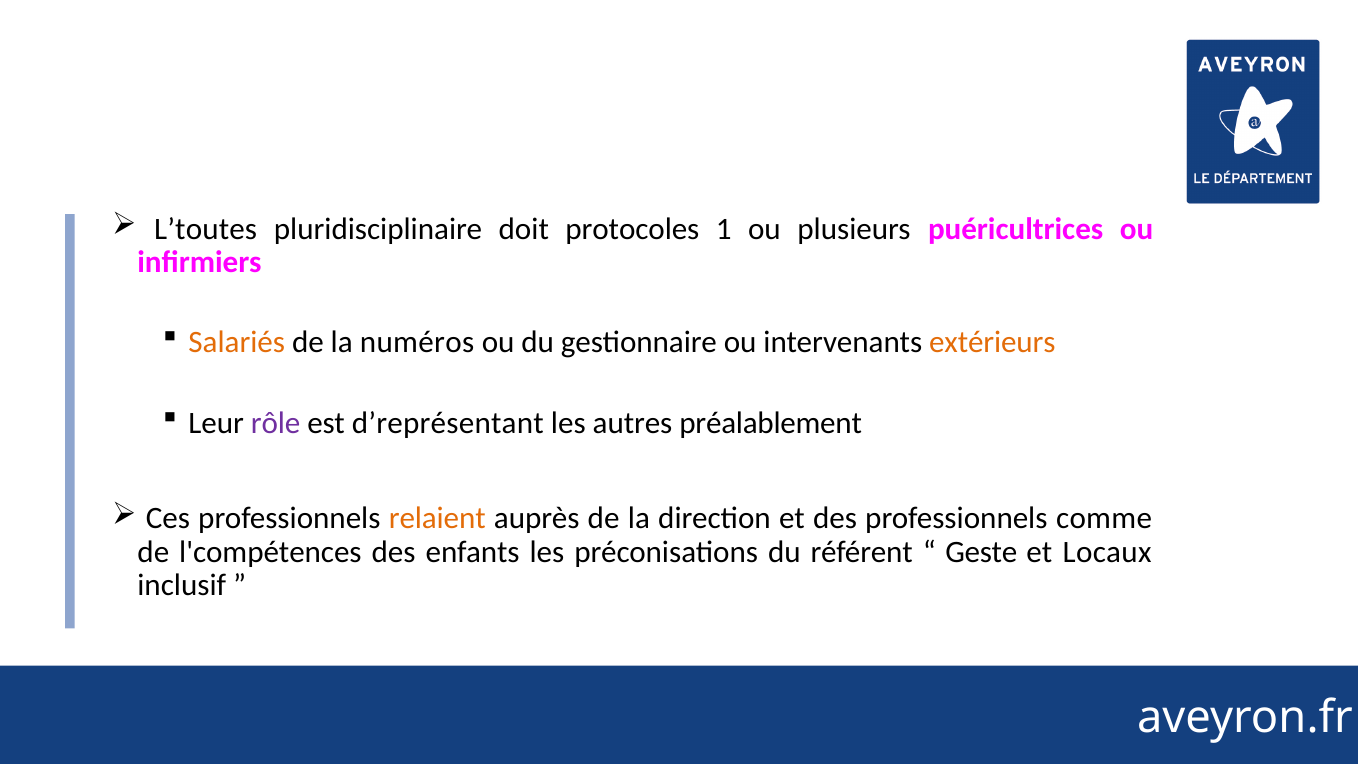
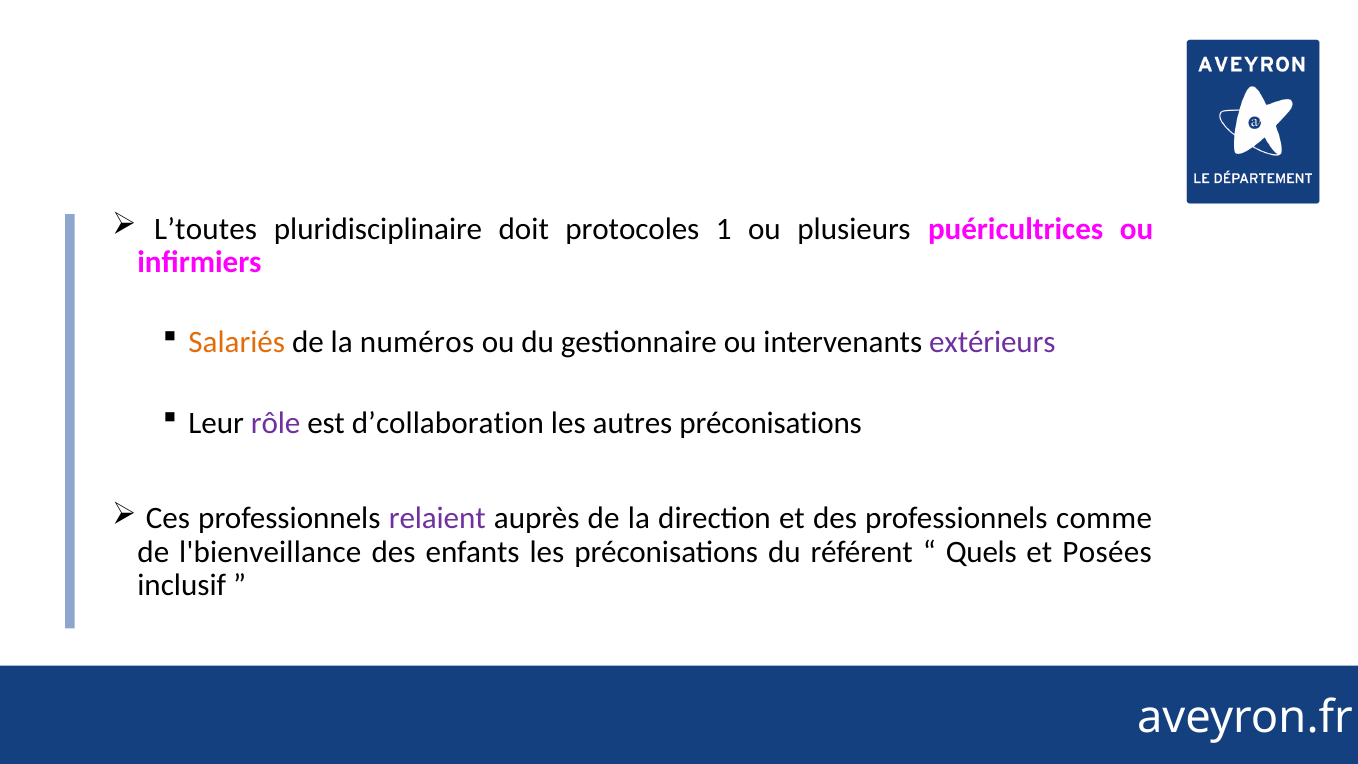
extérieurs colour: orange -> purple
d’représentant: d’représentant -> d’collaboration
autres préalablement: préalablement -> préconisations
relaient colour: orange -> purple
l'compétences: l'compétences -> l'bienveillance
Geste: Geste -> Quels
Locaux: Locaux -> Posées
